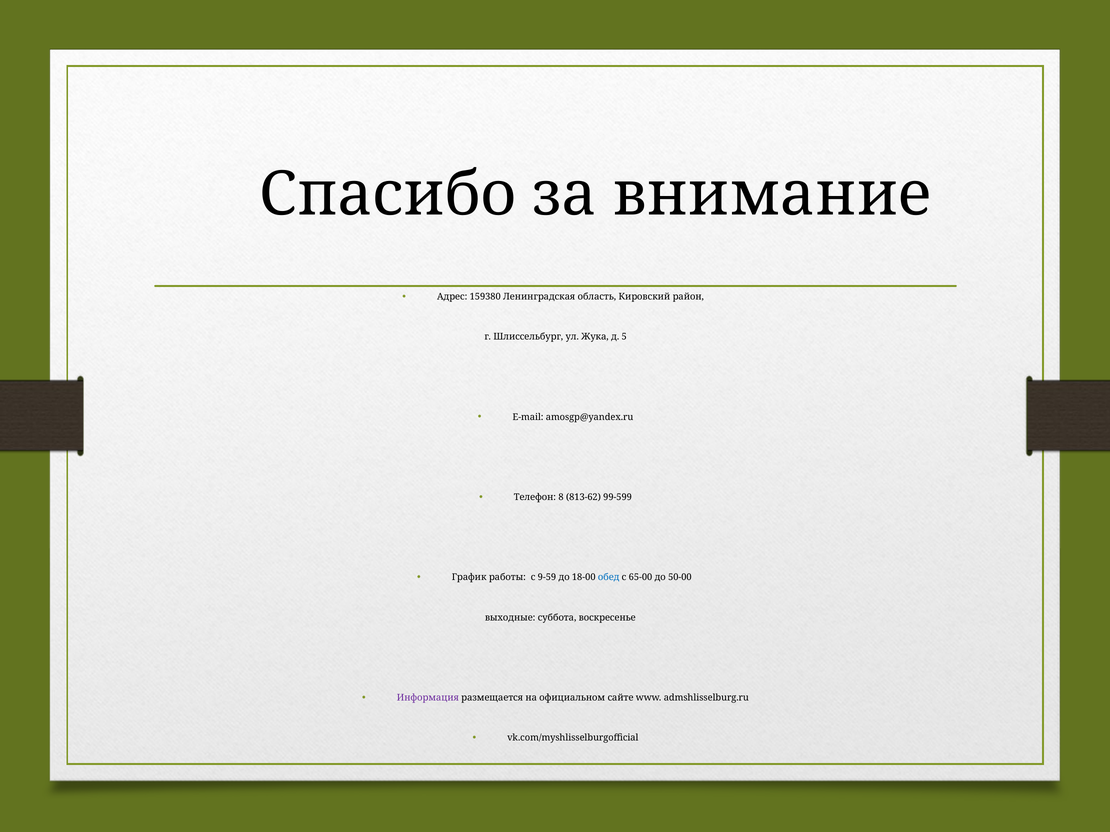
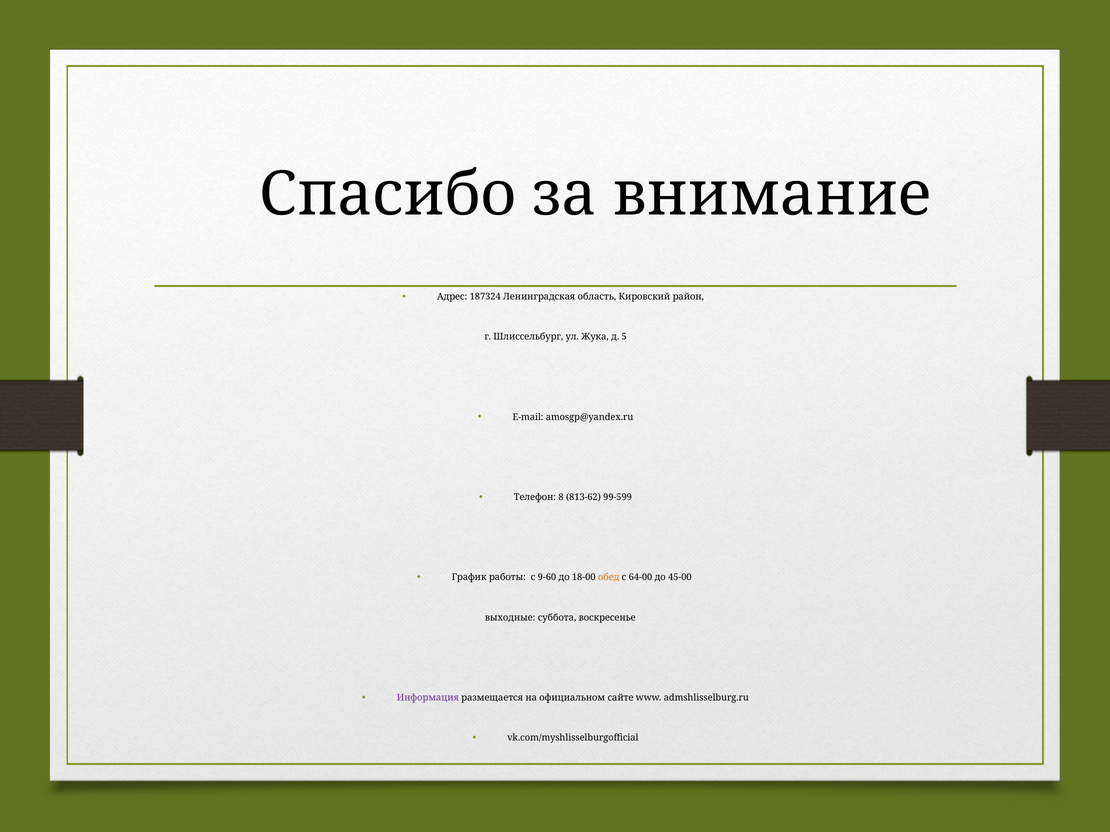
159380: 159380 -> 187324
9-59: 9-59 -> 9-60
обед colour: blue -> orange
65-00: 65-00 -> 64-00
50-00: 50-00 -> 45-00
